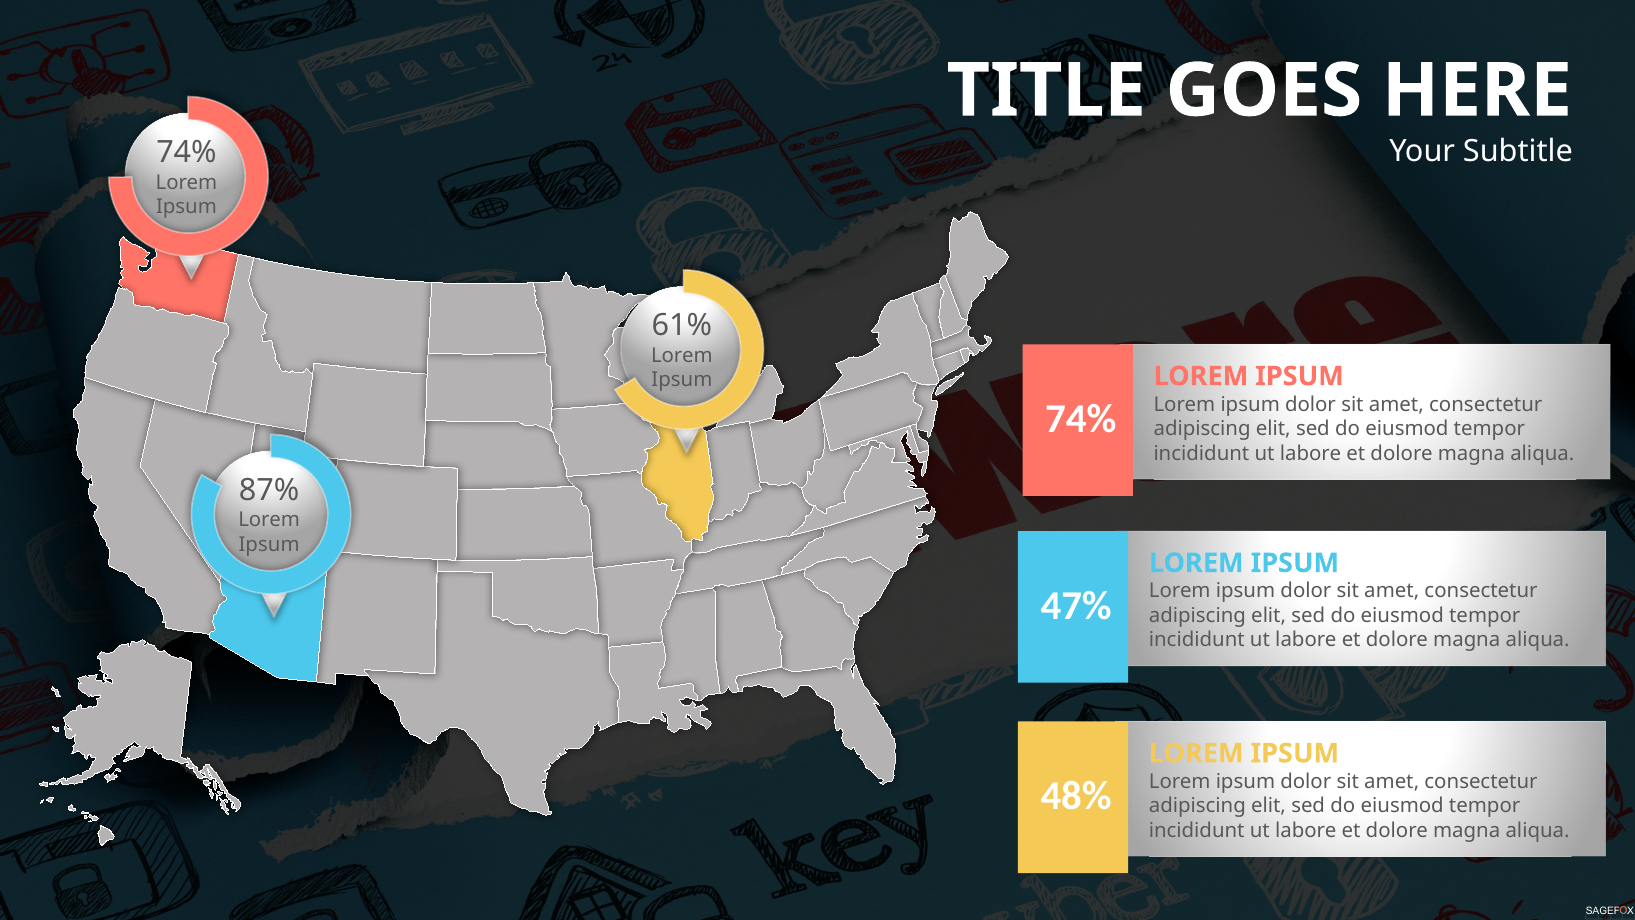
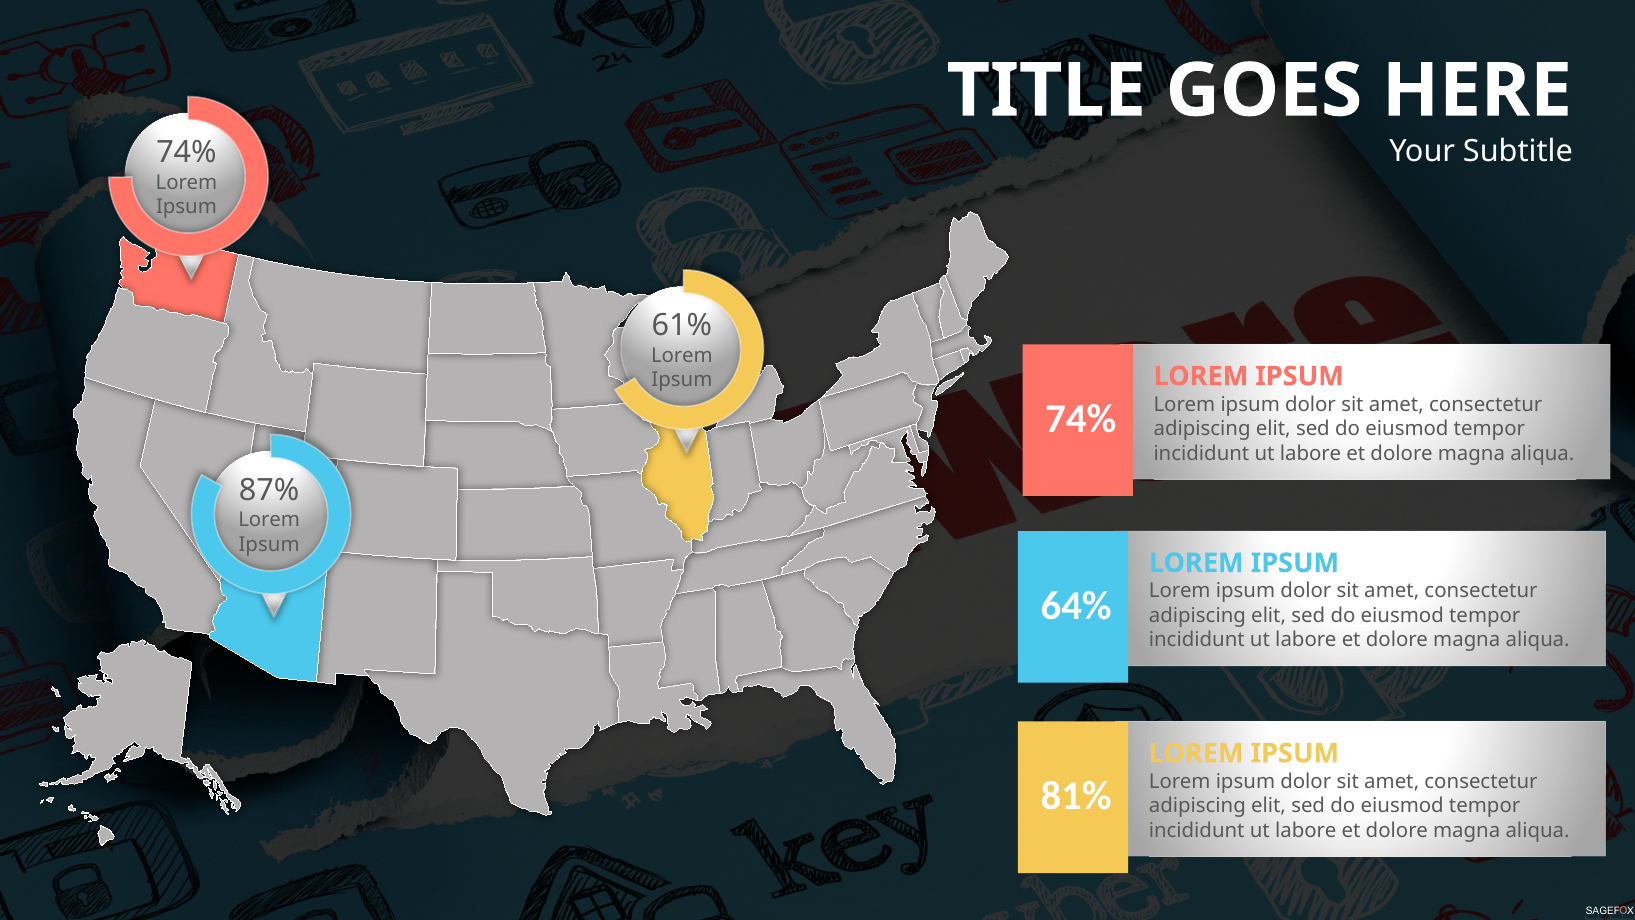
47%: 47% -> 64%
48%: 48% -> 81%
